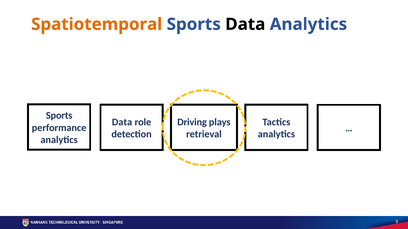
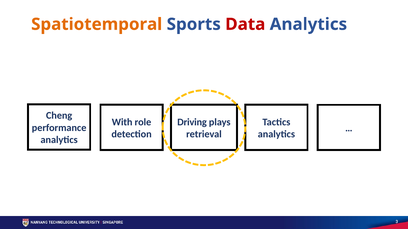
Data at (245, 24) colour: black -> red
Sports at (59, 116): Sports -> Cheng
Data at (122, 122): Data -> With
